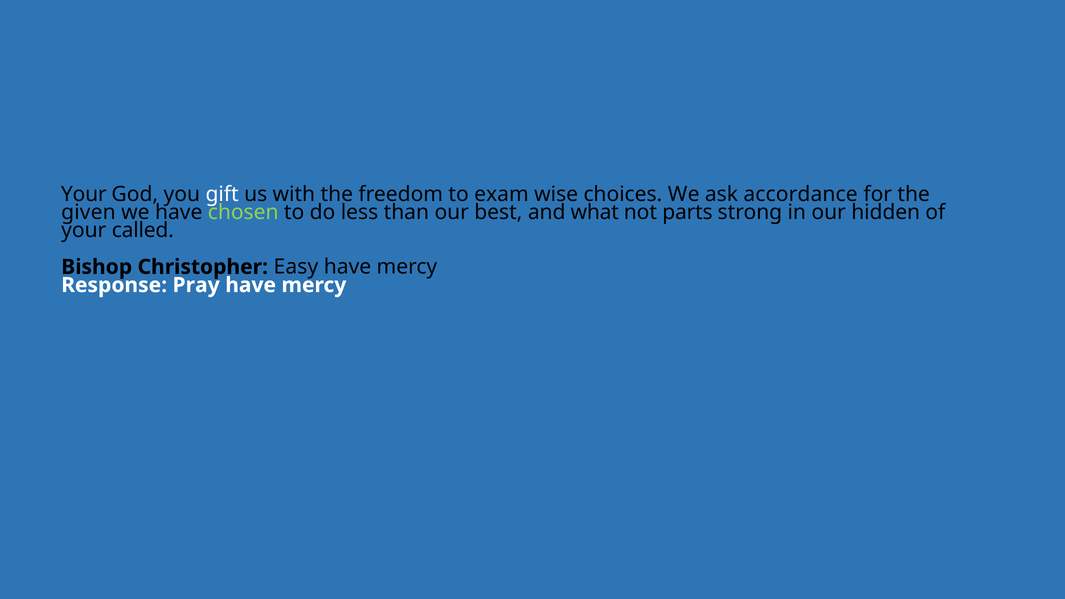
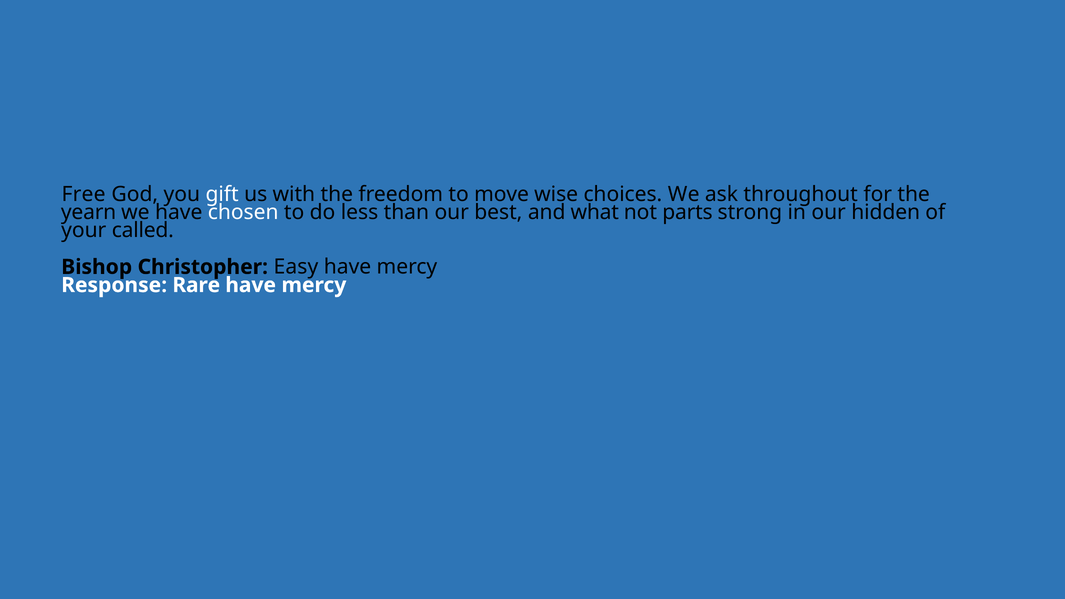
Your at (84, 194): Your -> Free
exam: exam -> move
accordance: accordance -> throughout
given: given -> yearn
chosen colour: light green -> white
Pray: Pray -> Rare
